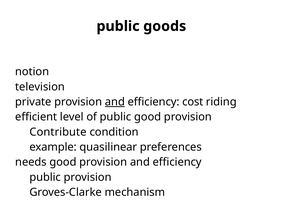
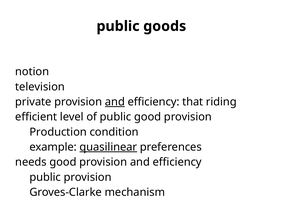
cost: cost -> that
Contribute: Contribute -> Production
quasilinear underline: none -> present
